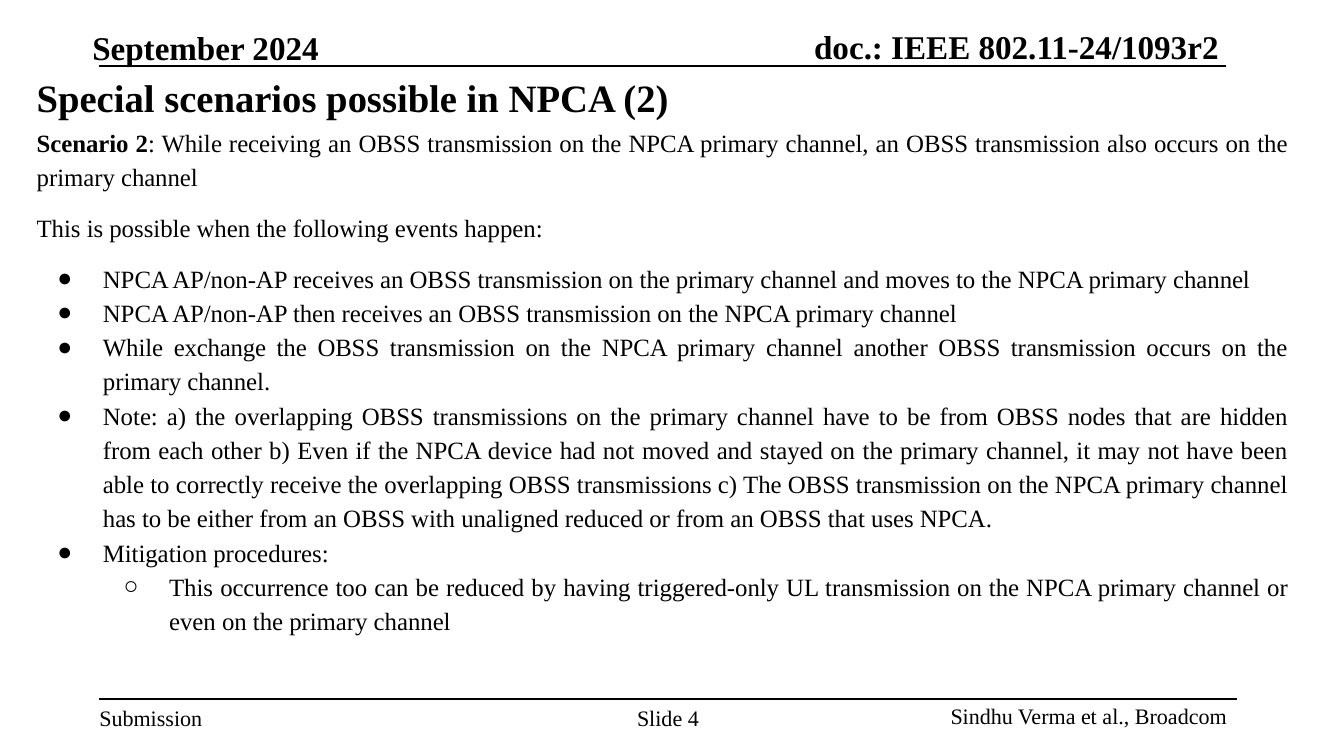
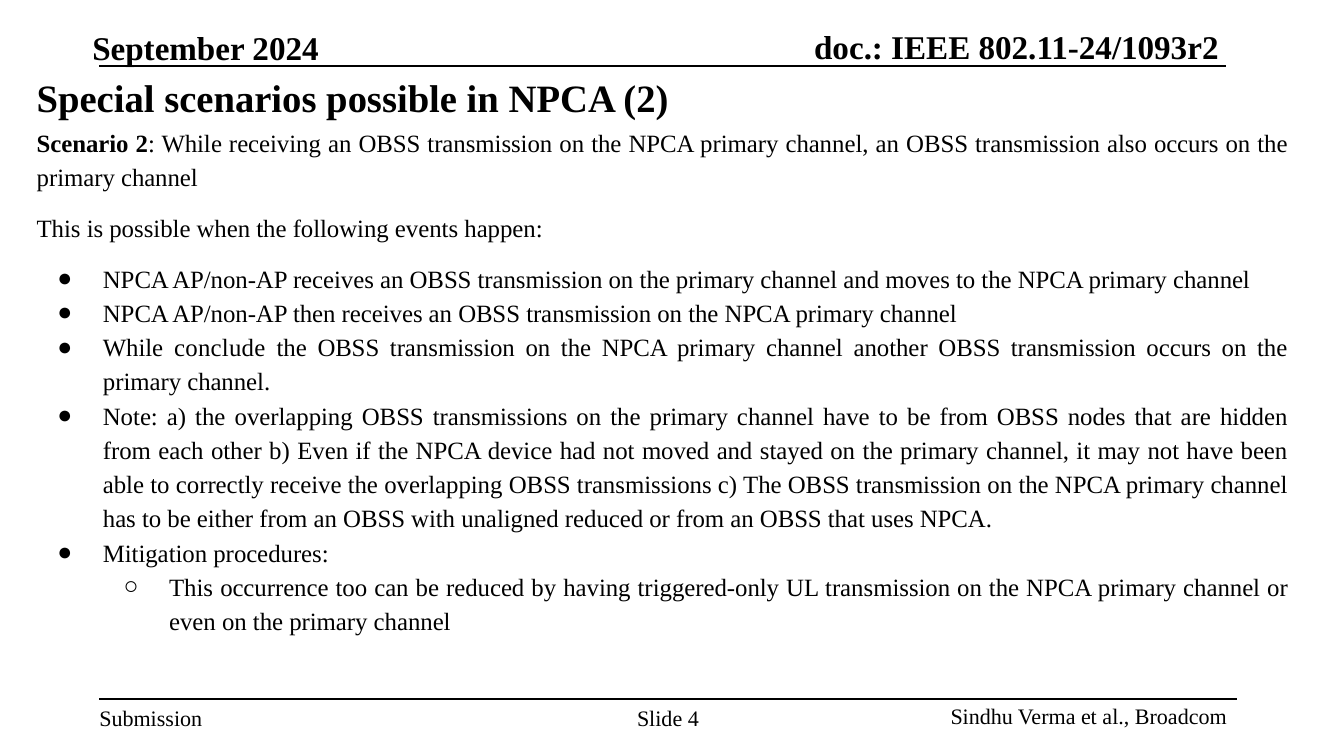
exchange: exchange -> conclude
